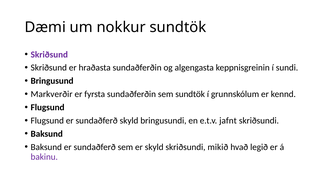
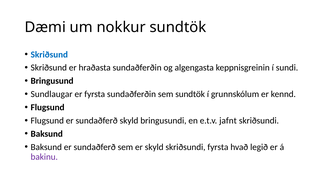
Skriðsund at (49, 54) colour: purple -> blue
Markverðir: Markverðir -> Sundlaugar
skriðsundi mikið: mikið -> fyrsta
